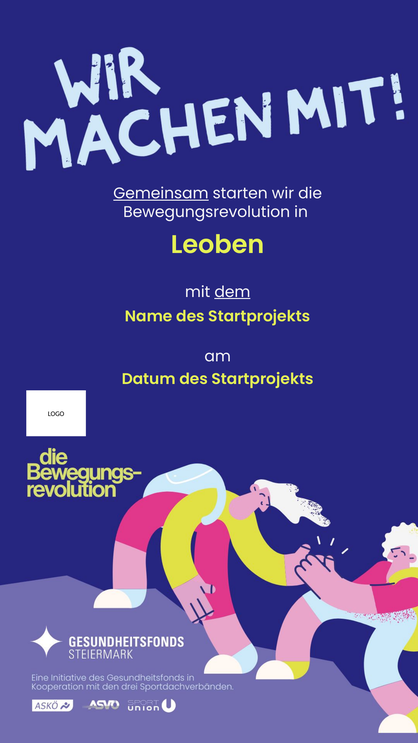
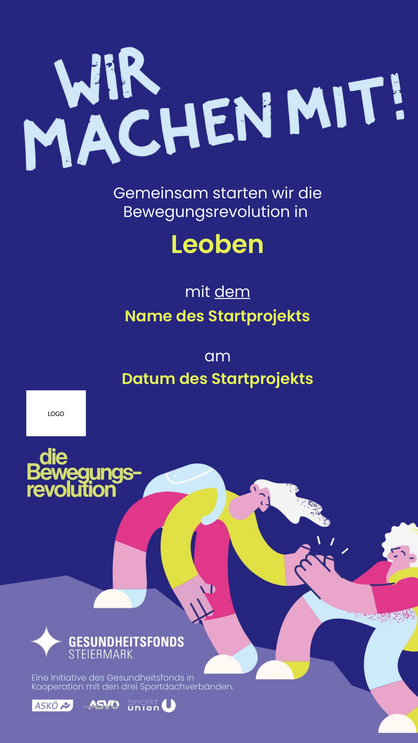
Gemeinsam underline: present -> none
